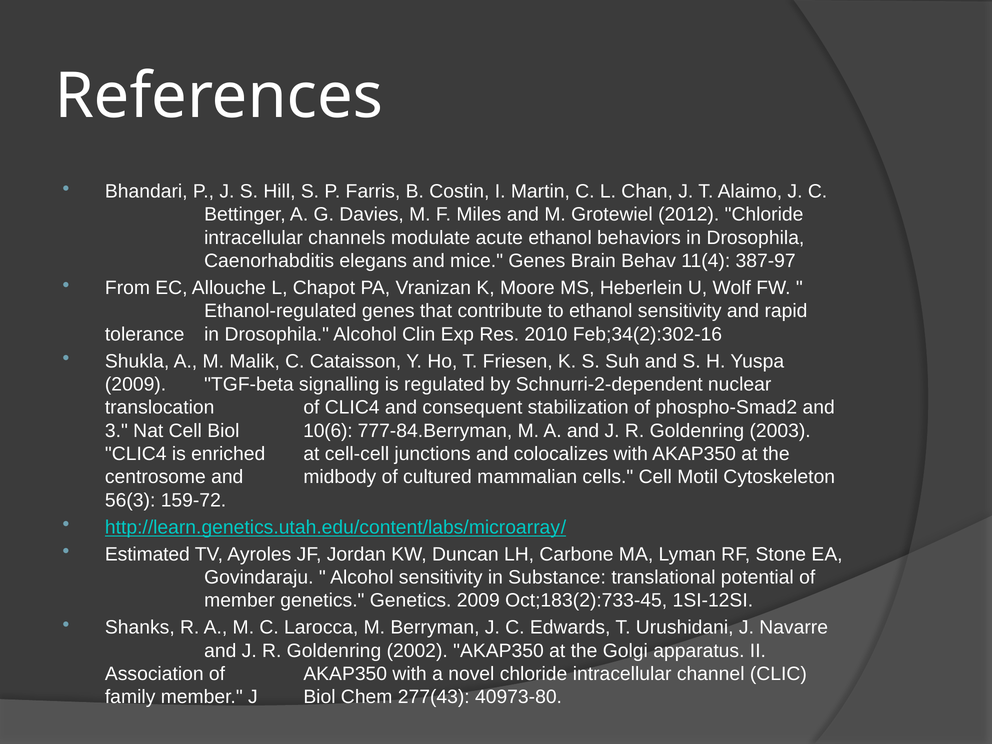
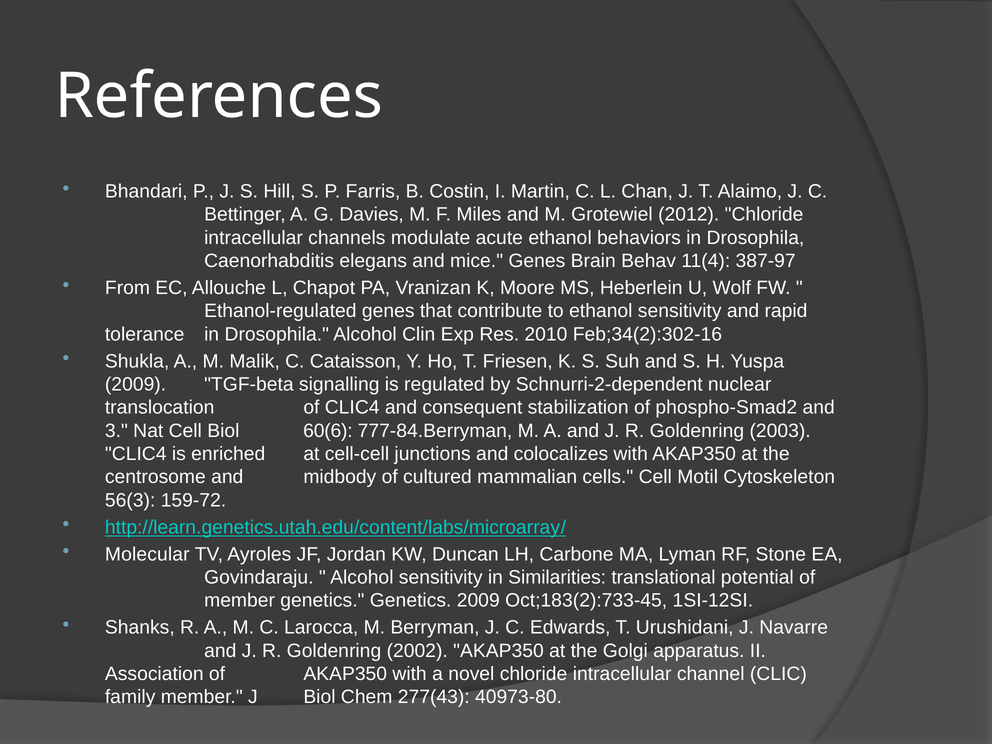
10(6: 10(6 -> 60(6
Estimated: Estimated -> Molecular
Substance: Substance -> Similarities
